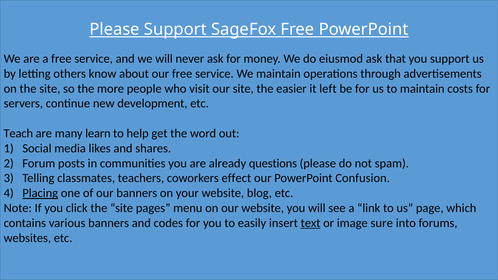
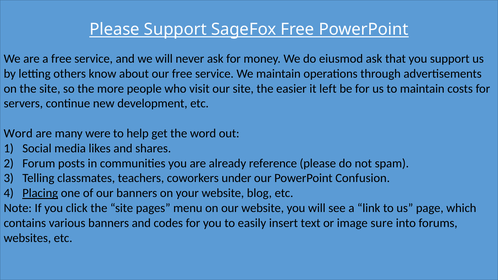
Teach at (18, 133): Teach -> Word
learn: learn -> were
questions: questions -> reference
effect: effect -> under
text underline: present -> none
